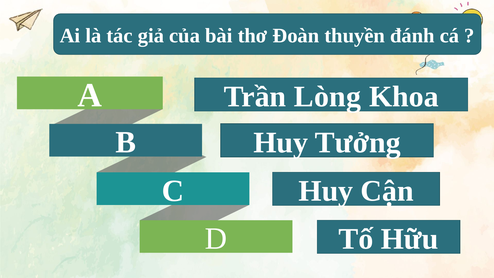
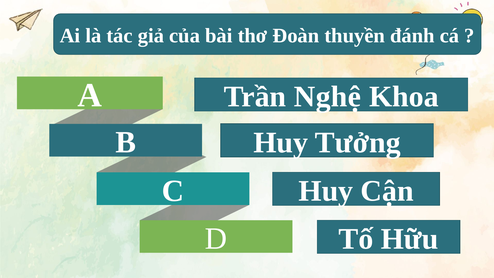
Lòng: Lòng -> Nghệ
